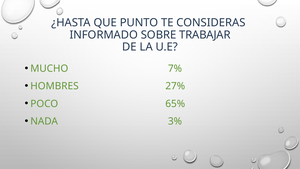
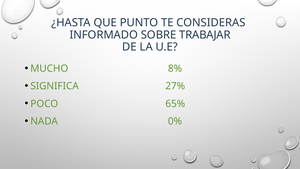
7%: 7% -> 8%
HOMBRES: HOMBRES -> SIGNIFICA
3%: 3% -> 0%
